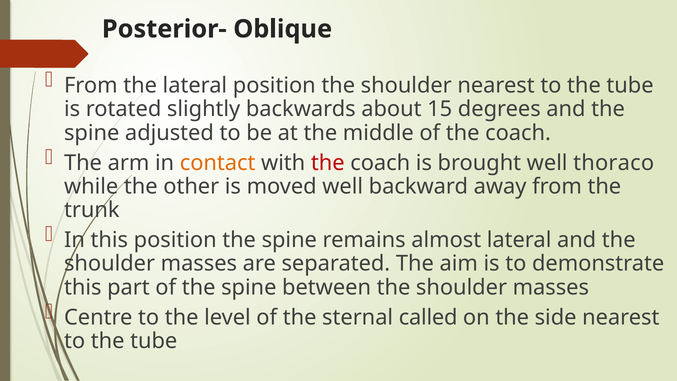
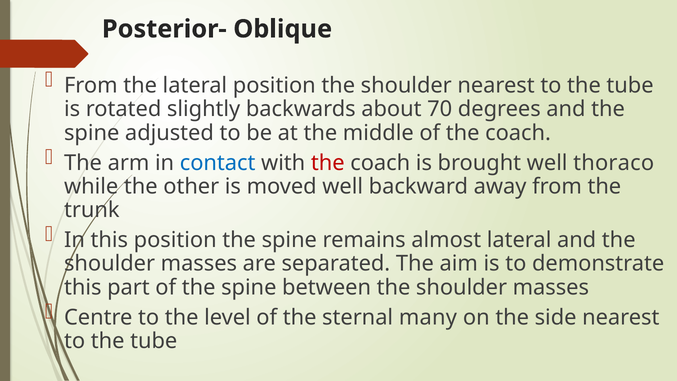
15: 15 -> 70
contact colour: orange -> blue
called: called -> many
